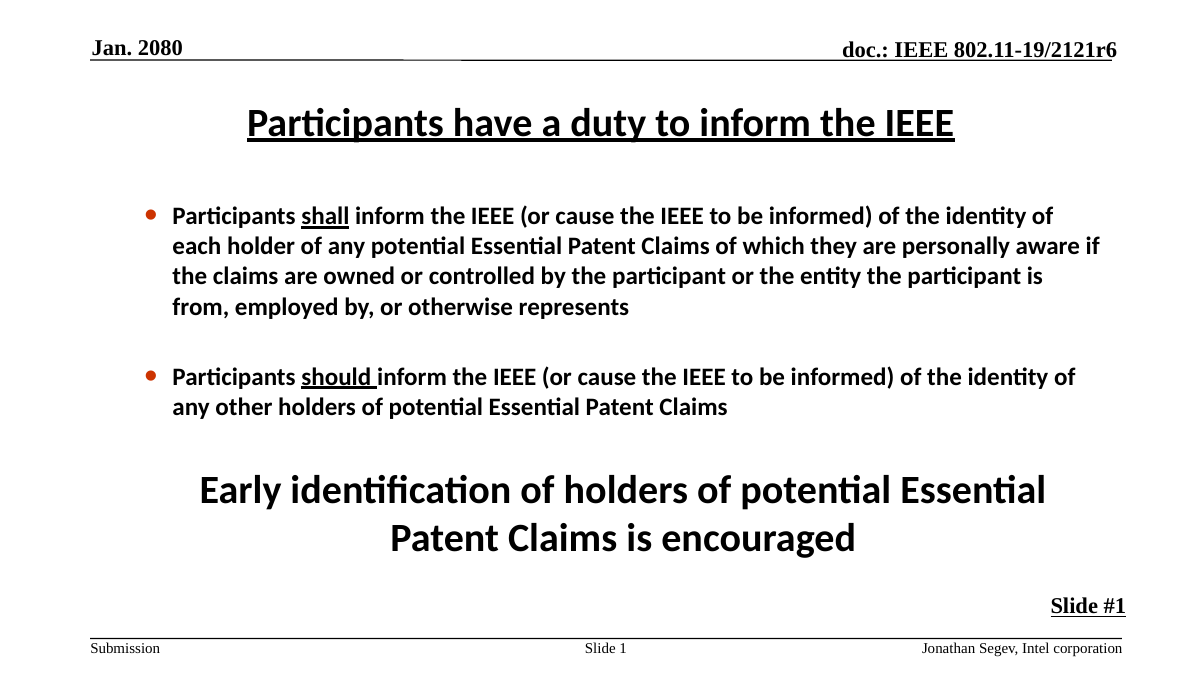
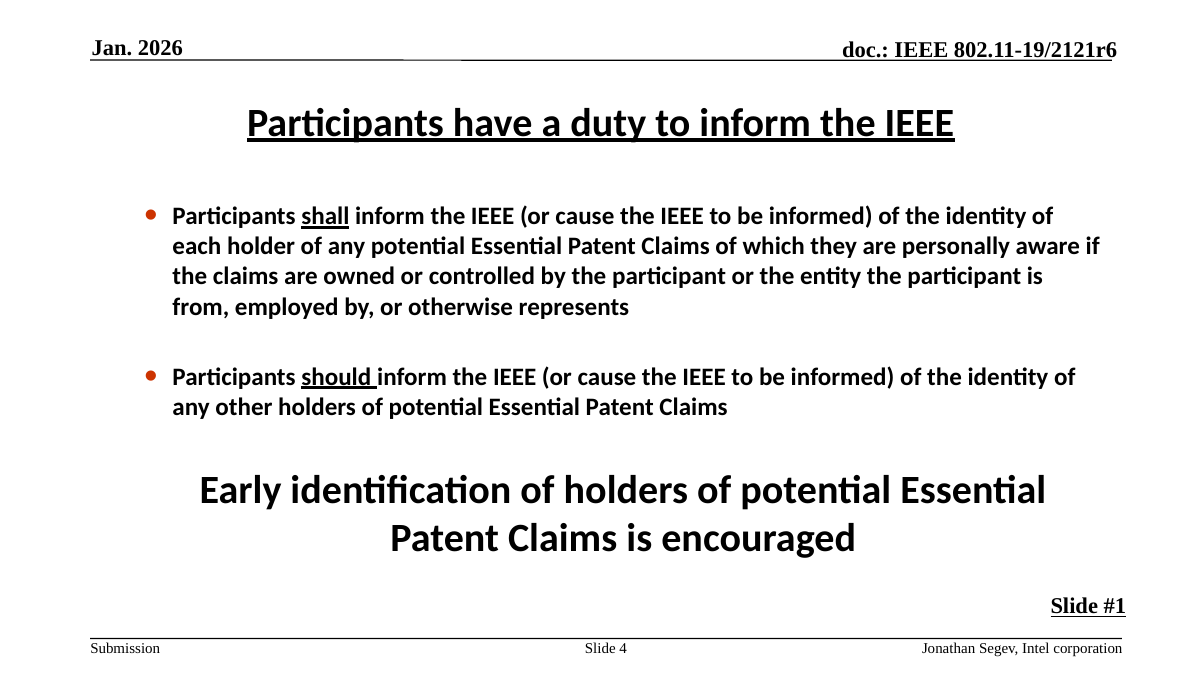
2080: 2080 -> 2026
1: 1 -> 4
